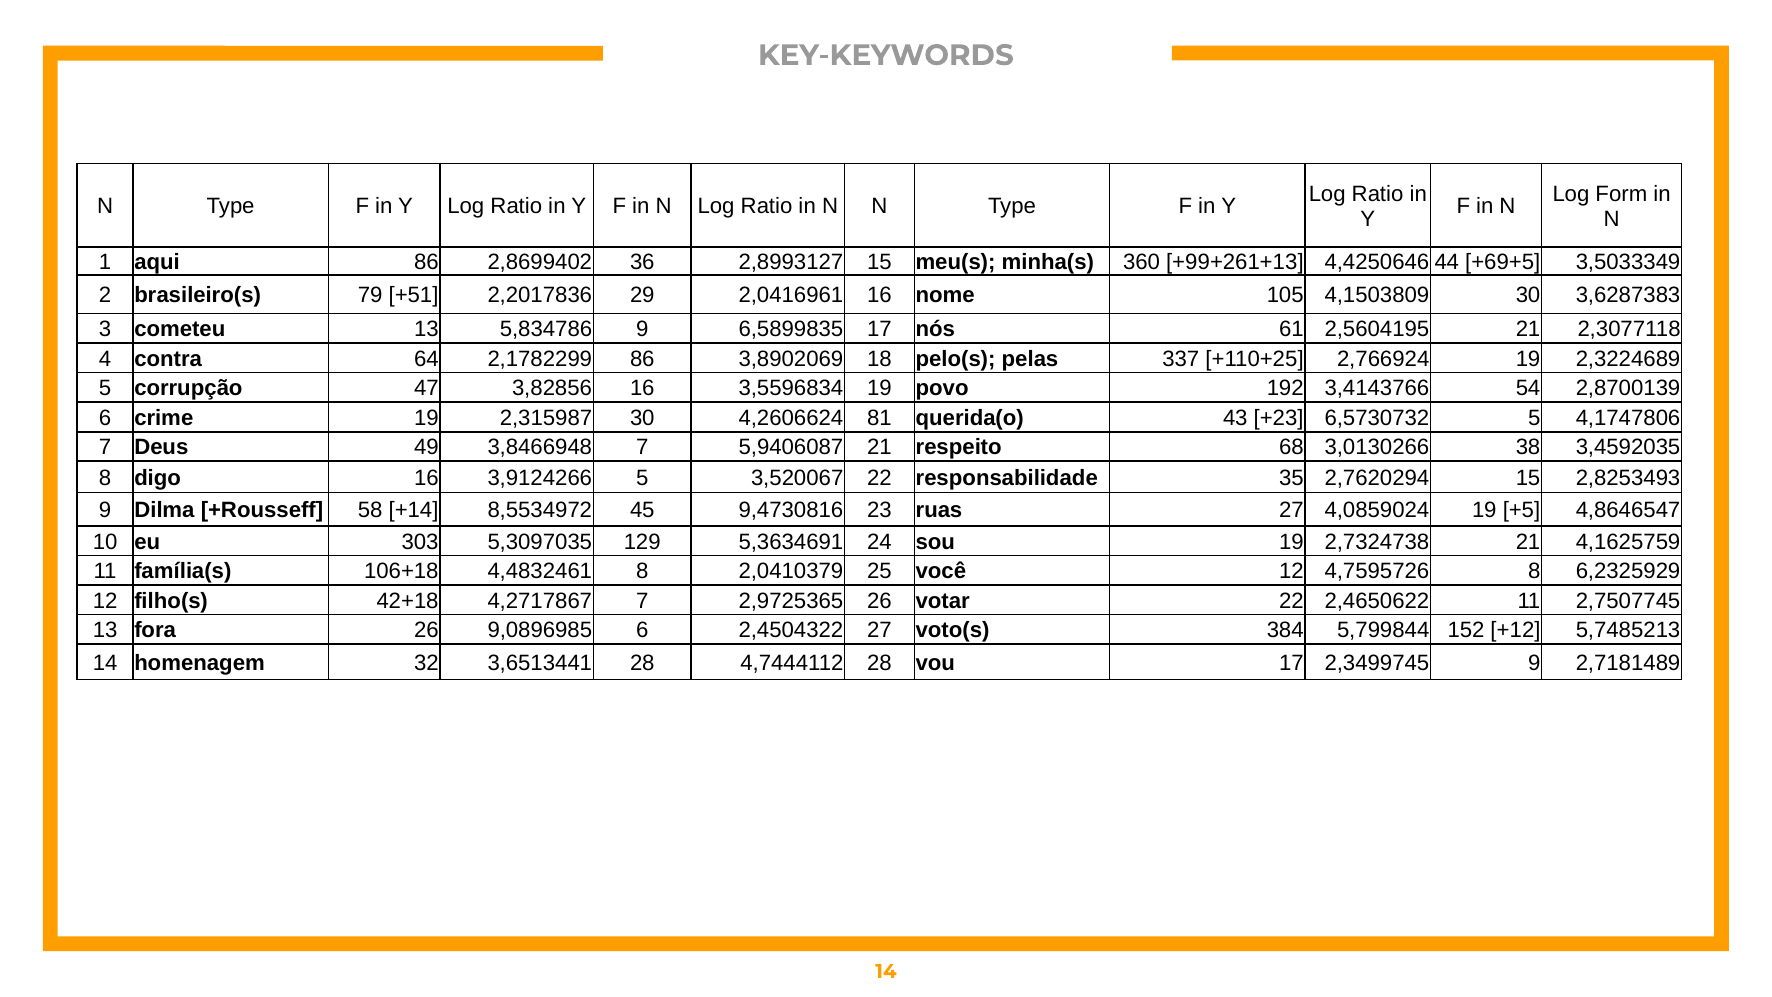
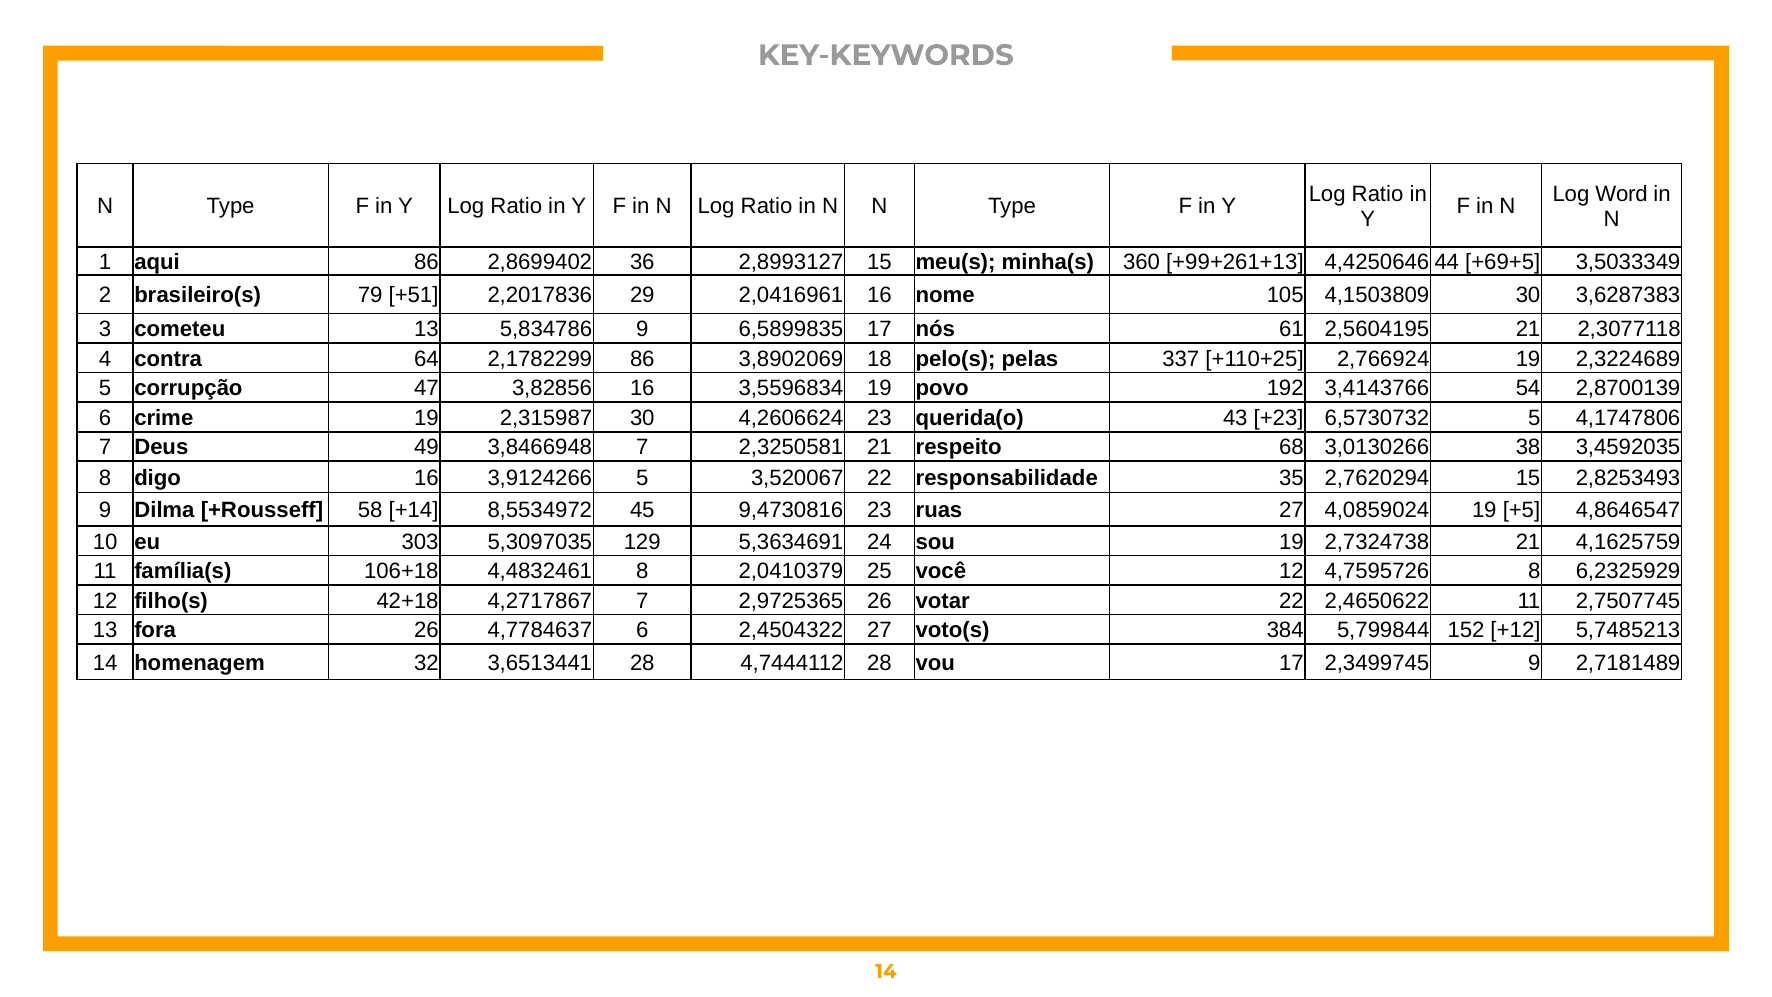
Form: Form -> Word
4,2606624 81: 81 -> 23
5,9406087: 5,9406087 -> 2,3250581
9,0896985: 9,0896985 -> 4,7784637
